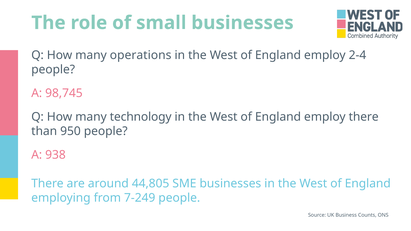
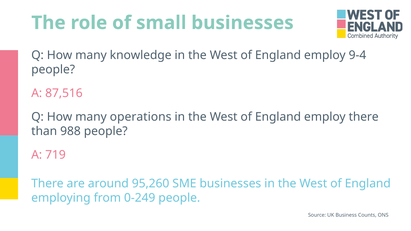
operations: operations -> knowledge
2-4: 2-4 -> 9-4
98,745: 98,745 -> 87,516
technology: technology -> operations
950: 950 -> 988
938: 938 -> 719
44,805: 44,805 -> 95,260
7-249: 7-249 -> 0-249
